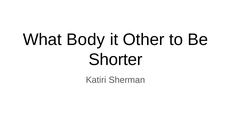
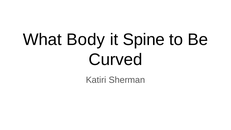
Other: Other -> Spine
Shorter: Shorter -> Curved
